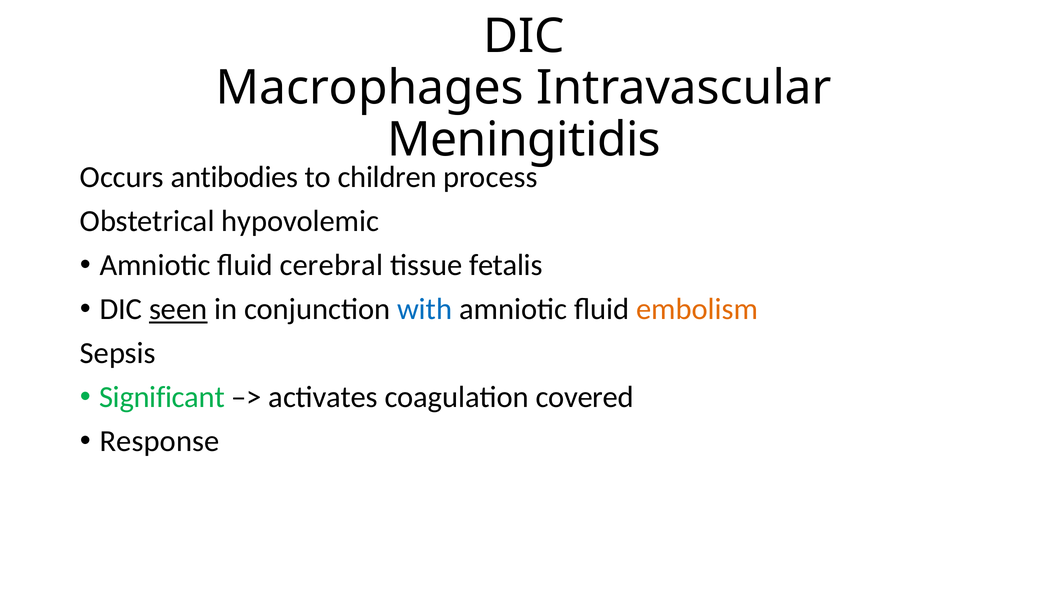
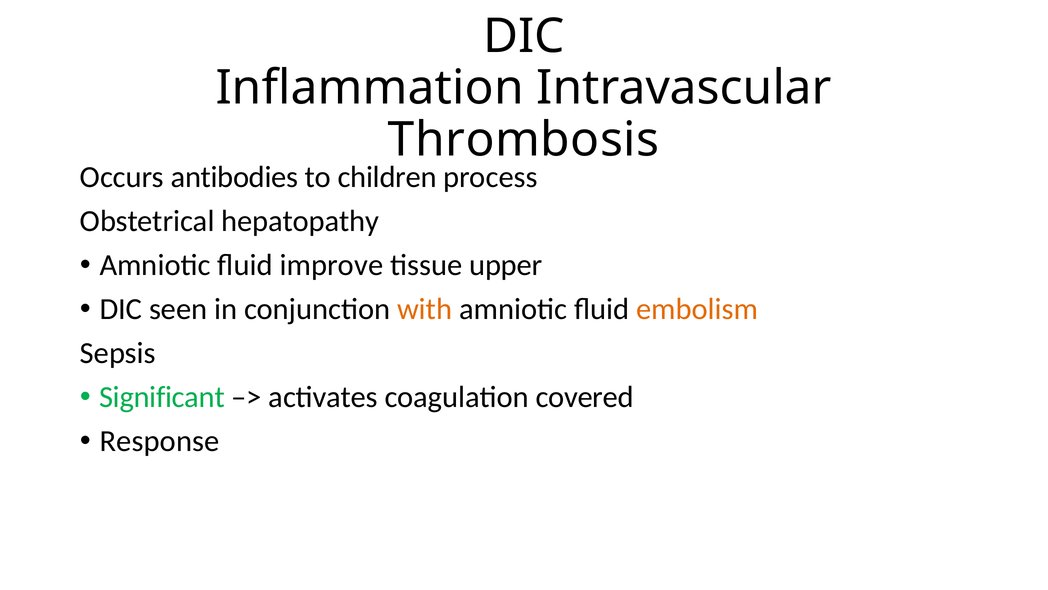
Macrophages: Macrophages -> Inflammation
Meningitidis: Meningitidis -> Thrombosis
hypovolemic: hypovolemic -> hepatopathy
cerebral: cerebral -> improve
fetalis: fetalis -> upper
seen underline: present -> none
with colour: blue -> orange
